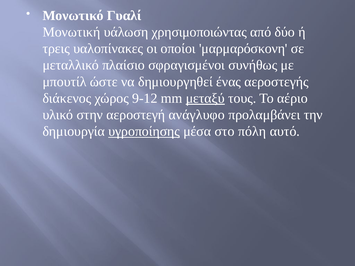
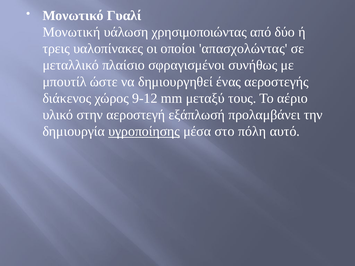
μαρμαρόσκονη: μαρμαρόσκονη -> απασχολώντας
μεταξύ underline: present -> none
ανάγλυφο: ανάγλυφο -> εξάπλωσή
